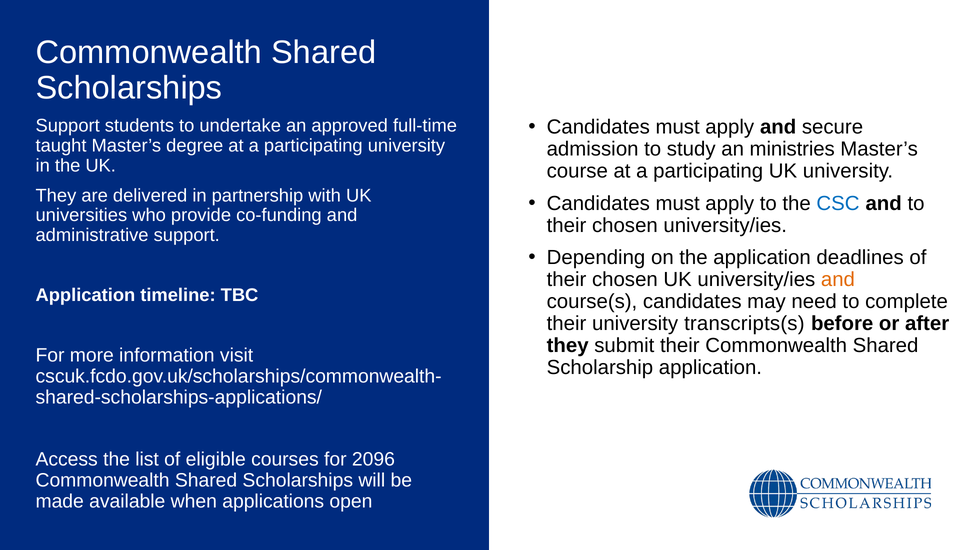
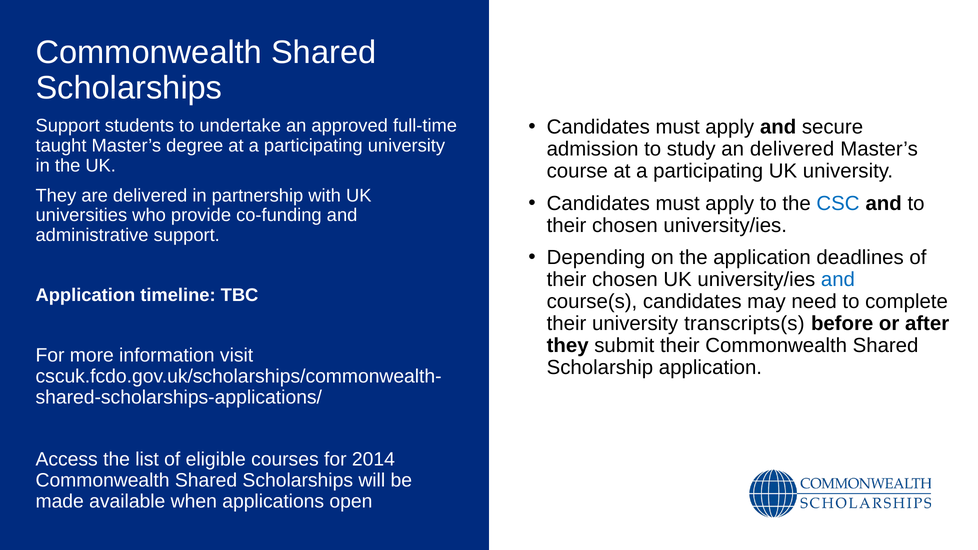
an ministries: ministries -> delivered
and at (838, 280) colour: orange -> blue
2096: 2096 -> 2014
